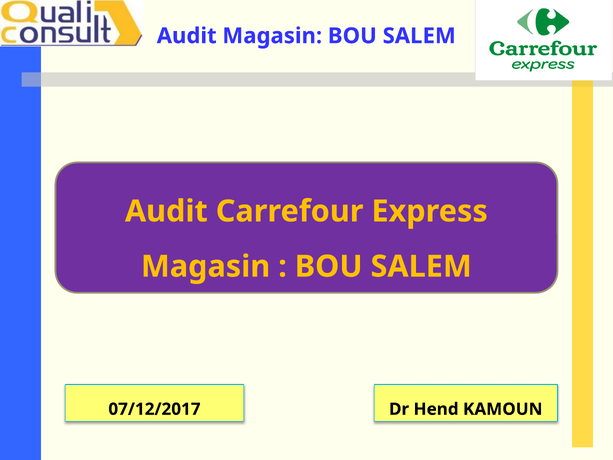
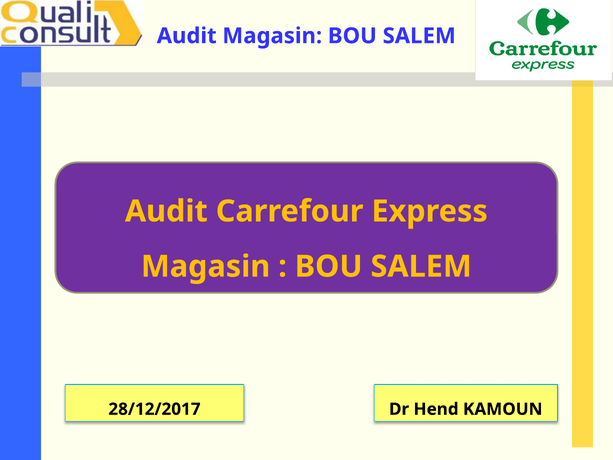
07/12/2017: 07/12/2017 -> 28/12/2017
